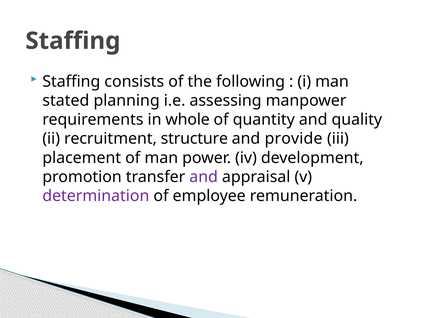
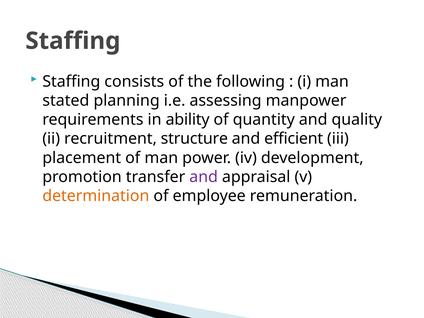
whole: whole -> ability
provide: provide -> efficient
determination colour: purple -> orange
